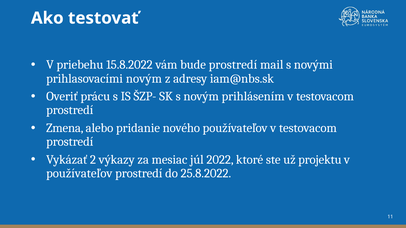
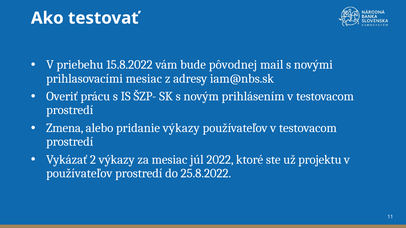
bude prostredí: prostredí -> pôvodnej
prihlasovacími novým: novým -> mesiac
pridanie nového: nového -> výkazy
